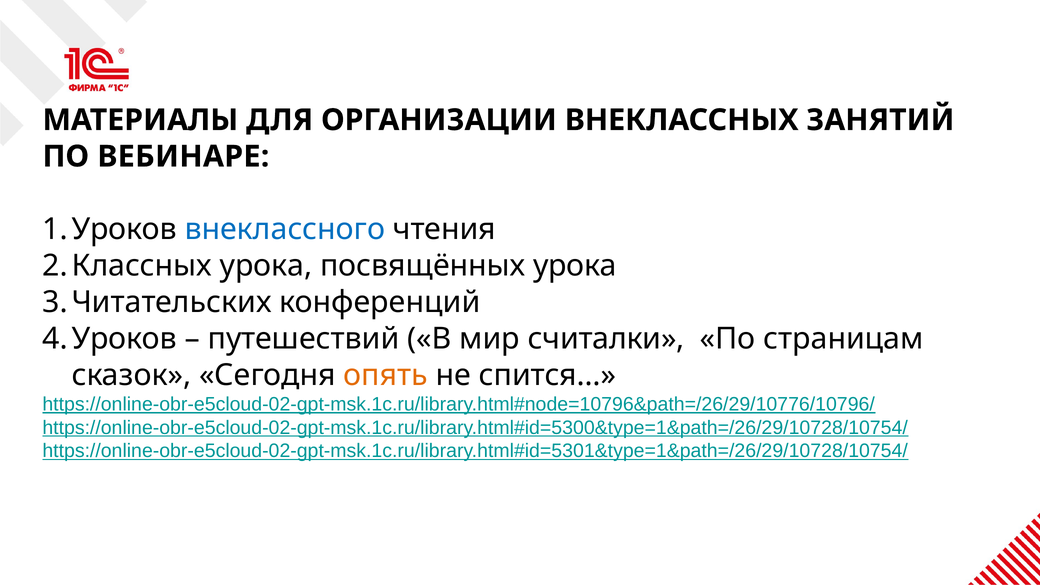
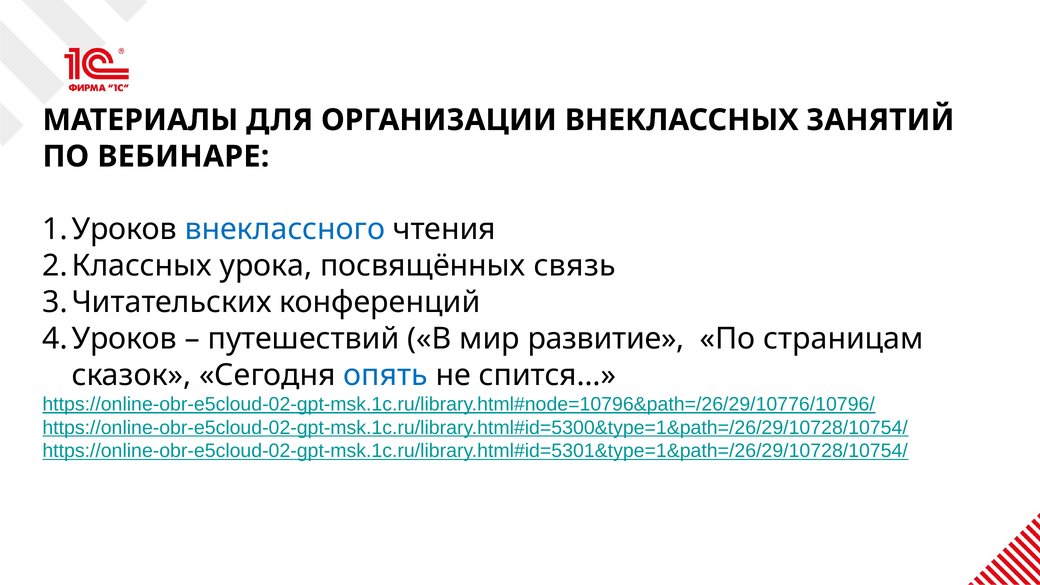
посвящённых урока: урока -> связь
считалки: считалки -> развитие
опять colour: orange -> blue
